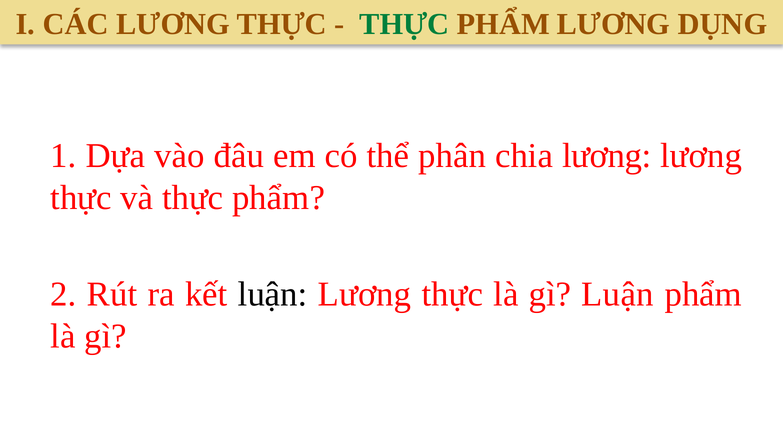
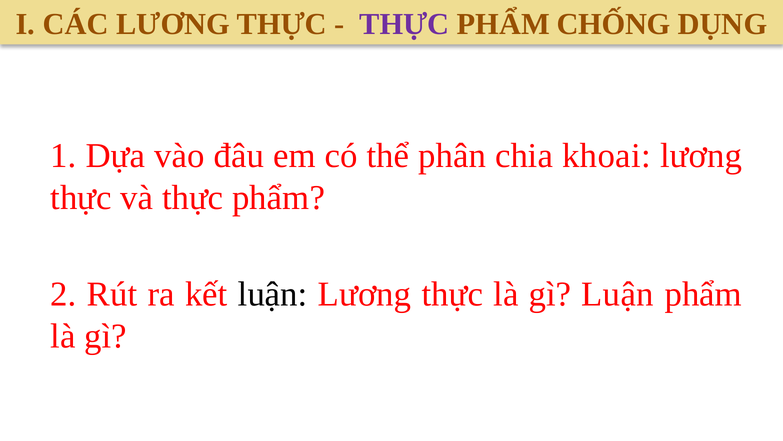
THỰC at (404, 24) colour: green -> purple
PHẨM LƯƠNG: LƯƠNG -> CHỐNG
chia lương: lương -> khoai
